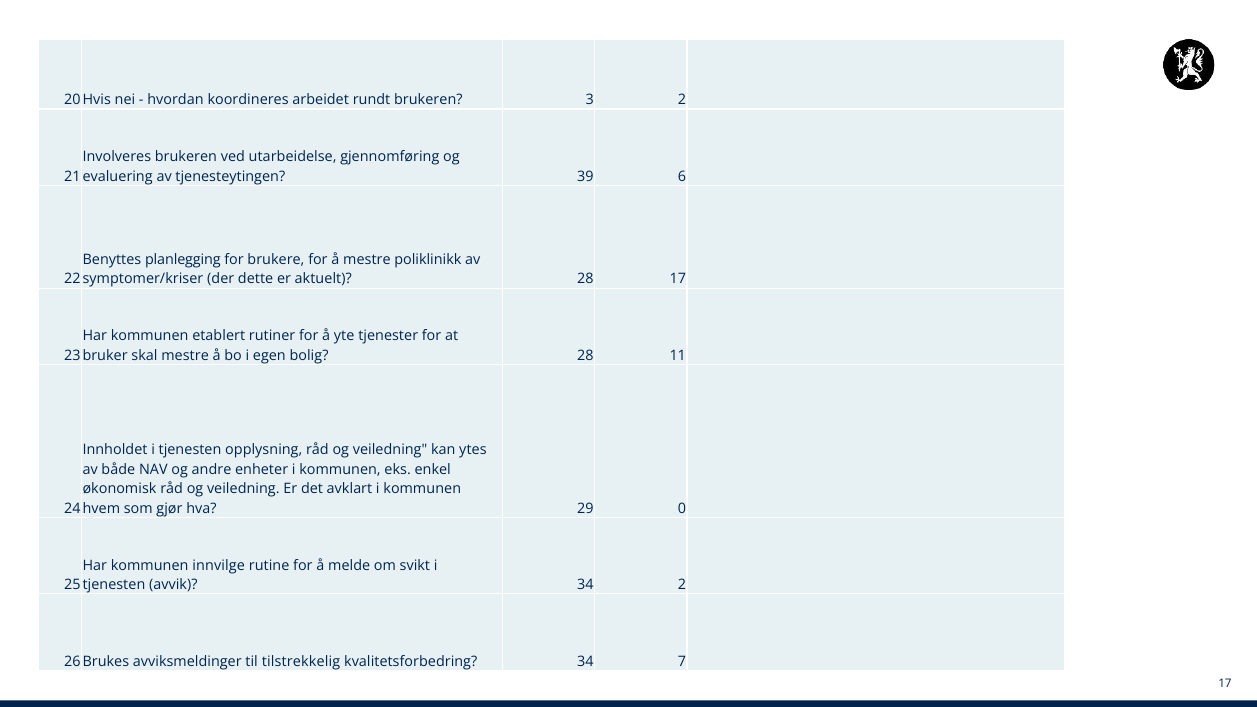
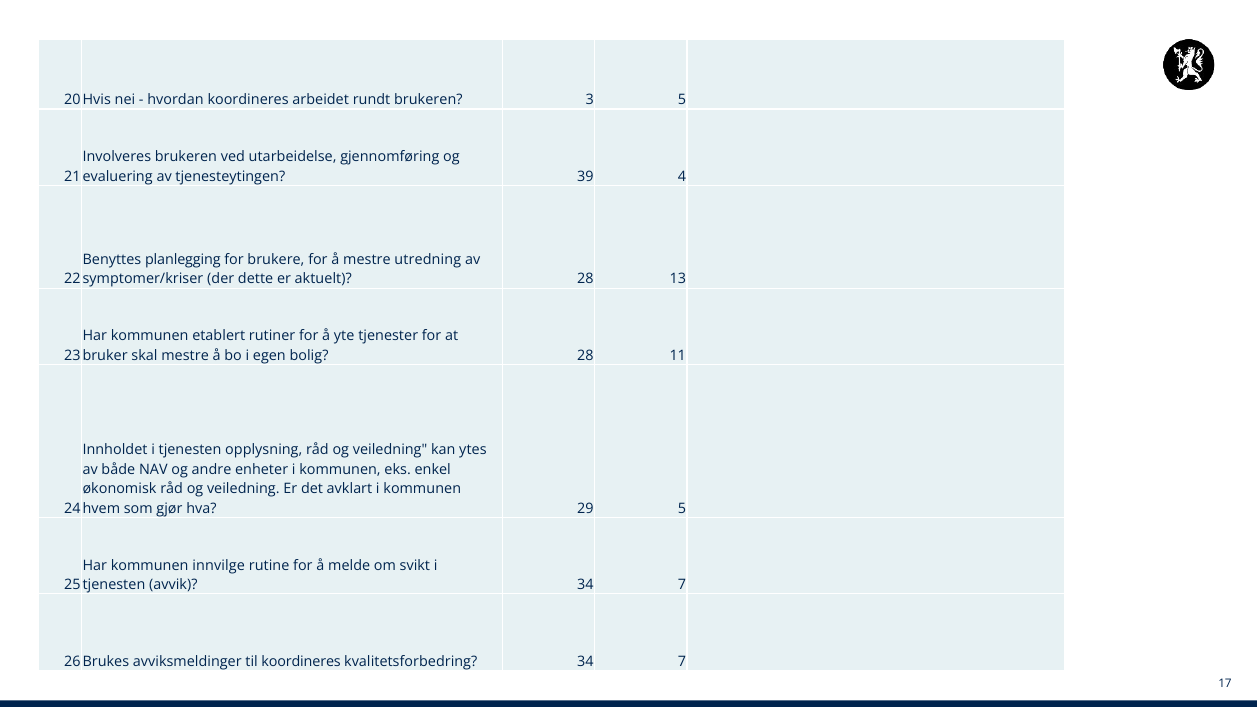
3 2: 2 -> 5
6: 6 -> 4
poliklinikk: poliklinikk -> utredning
28 17: 17 -> 13
29 0: 0 -> 5
avvik 34 2: 2 -> 7
til tilstrekkelig: tilstrekkelig -> koordineres
